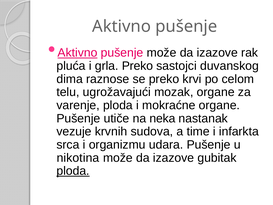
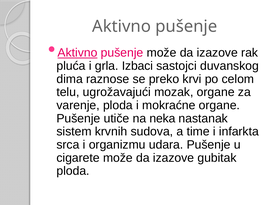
grla Preko: Preko -> Izbaci
vezuje: vezuje -> sistem
nikotina: nikotina -> cigarete
ploda at (73, 171) underline: present -> none
